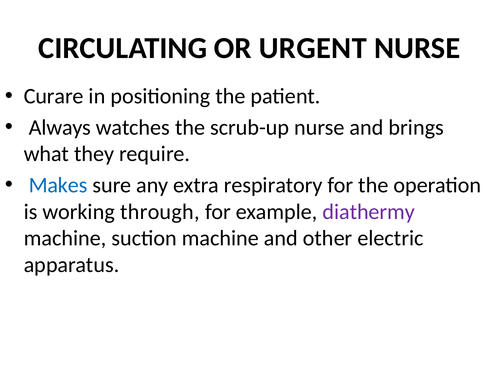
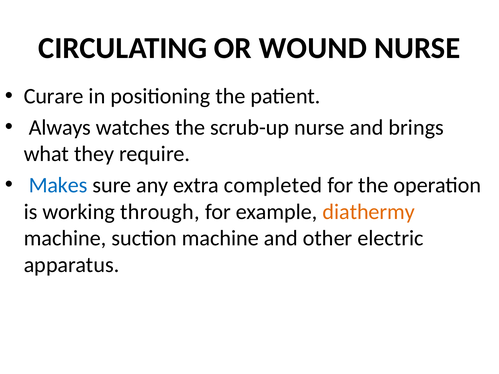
URGENT: URGENT -> WOUND
respiratory: respiratory -> completed
diathermy colour: purple -> orange
